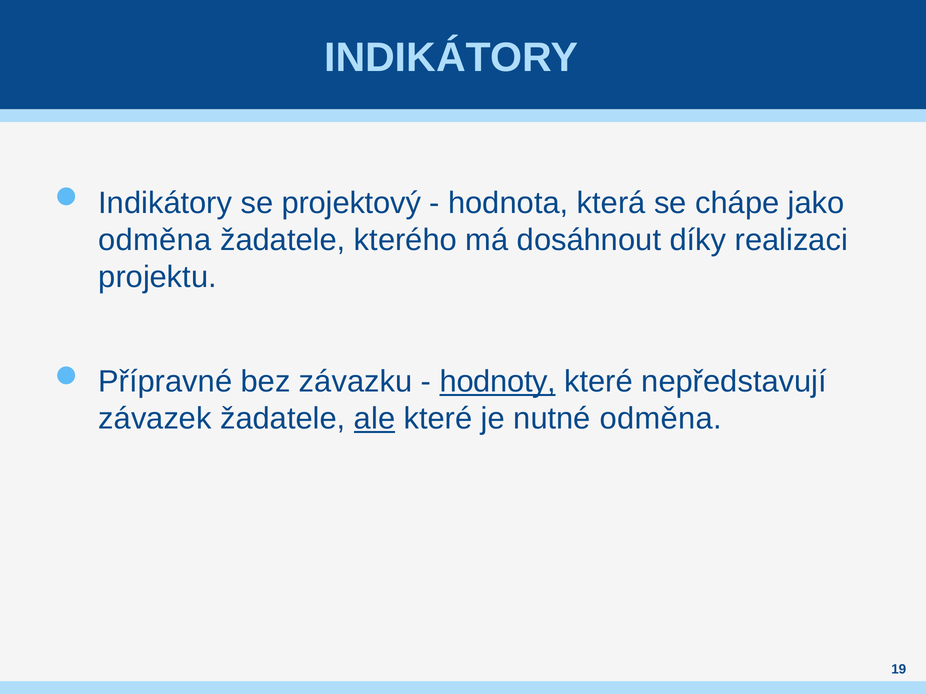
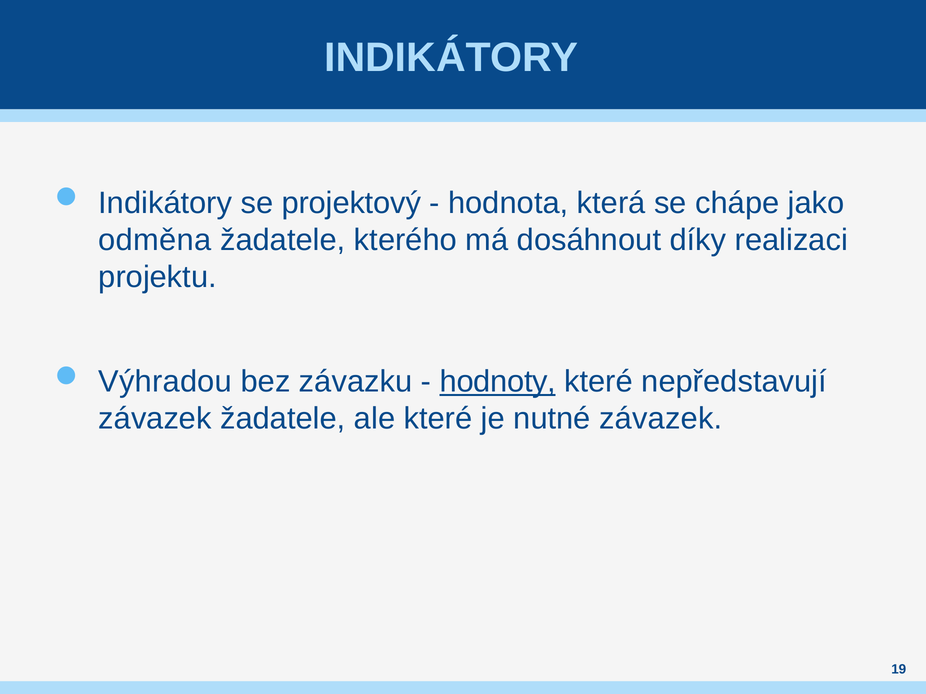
Přípravné: Přípravné -> Výhradou
ale underline: present -> none
nutné odměna: odměna -> závazek
